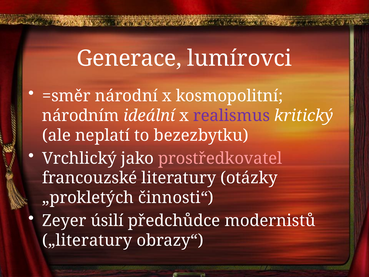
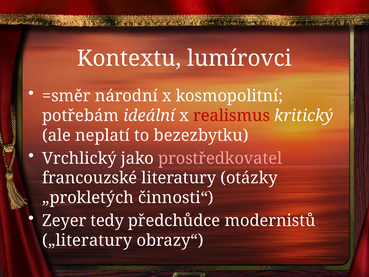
Generace: Generace -> Kontextu
národním: národním -> potřebám
realismus colour: purple -> red
úsilí: úsilí -> tedy
